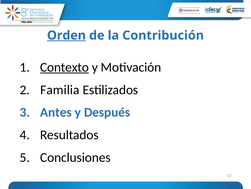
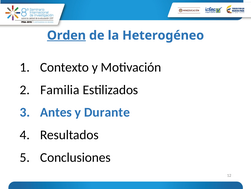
Contribución: Contribución -> Heterogéneo
Contexto underline: present -> none
Después: Después -> Durante
